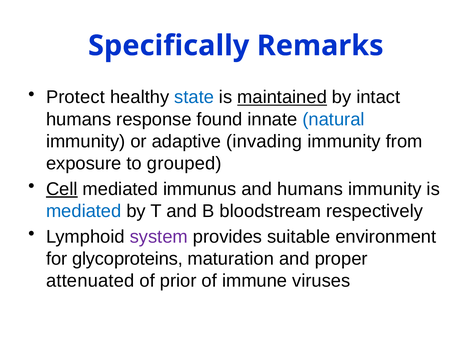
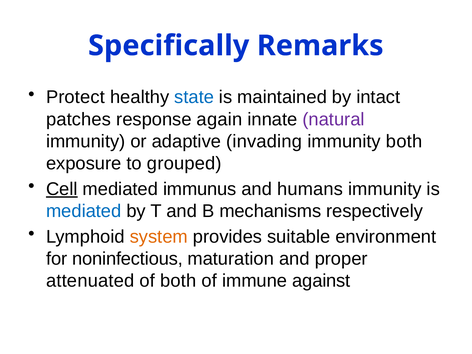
maintained underline: present -> none
humans at (79, 119): humans -> patches
found: found -> again
natural colour: blue -> purple
immunity from: from -> both
bloodstream: bloodstream -> mechanisms
system colour: purple -> orange
glycoproteins: glycoproteins -> noninfectious
of prior: prior -> both
viruses: viruses -> against
